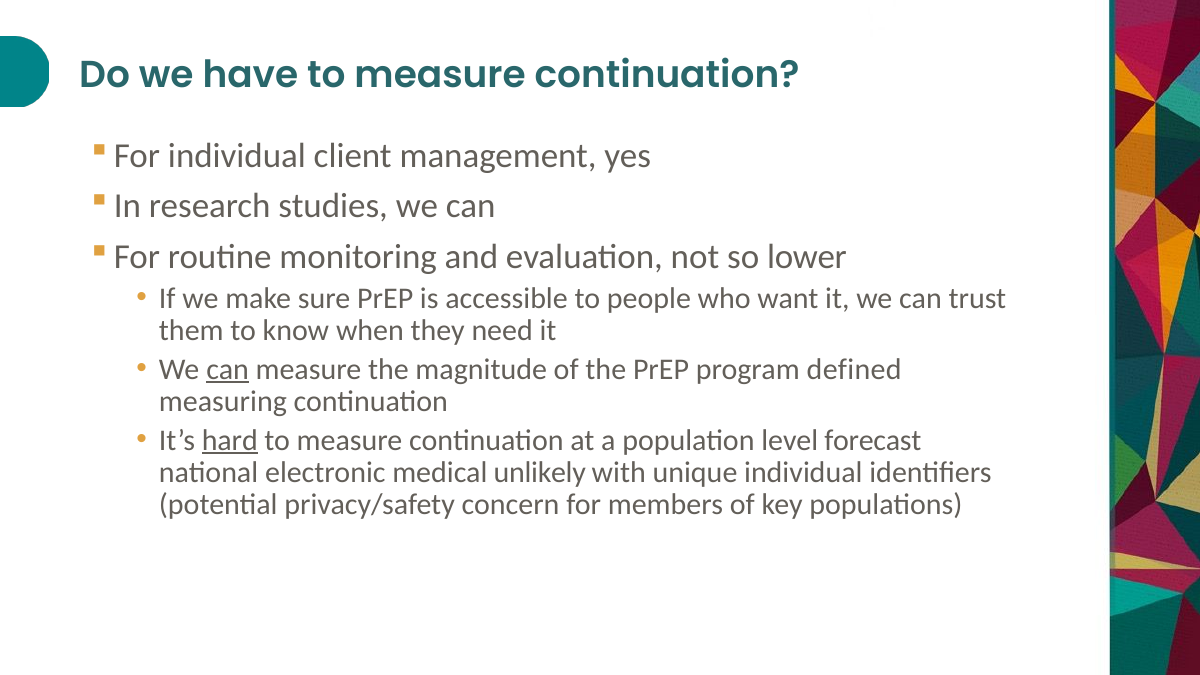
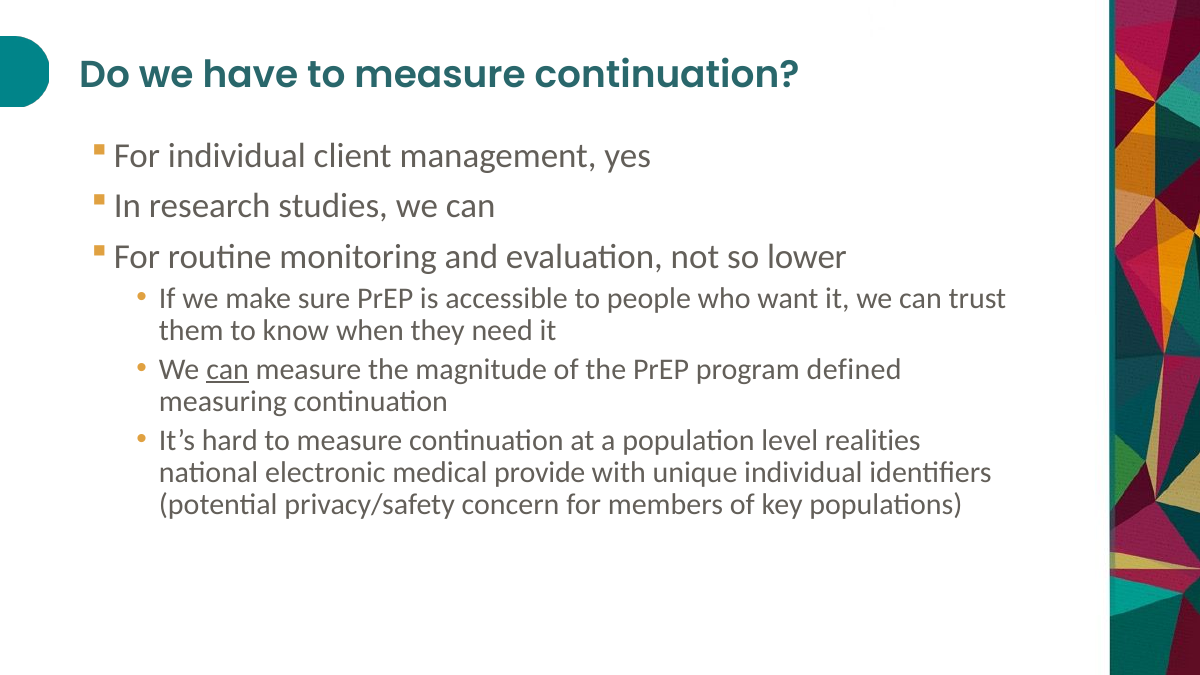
hard underline: present -> none
forecast: forecast -> realities
unlikely: unlikely -> provide
